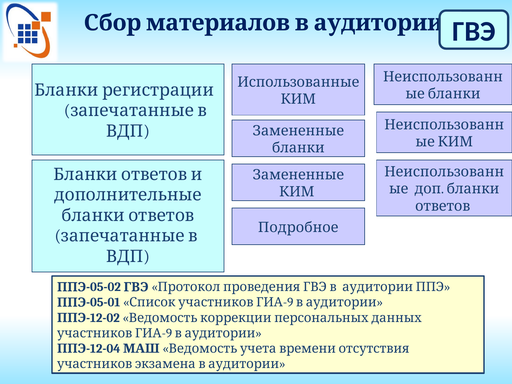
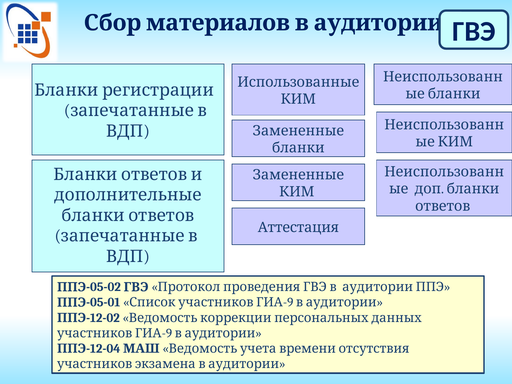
Подробное: Подробное -> Аттестация
